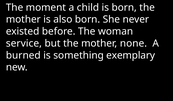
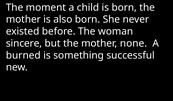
service: service -> sincere
exemplary: exemplary -> successful
